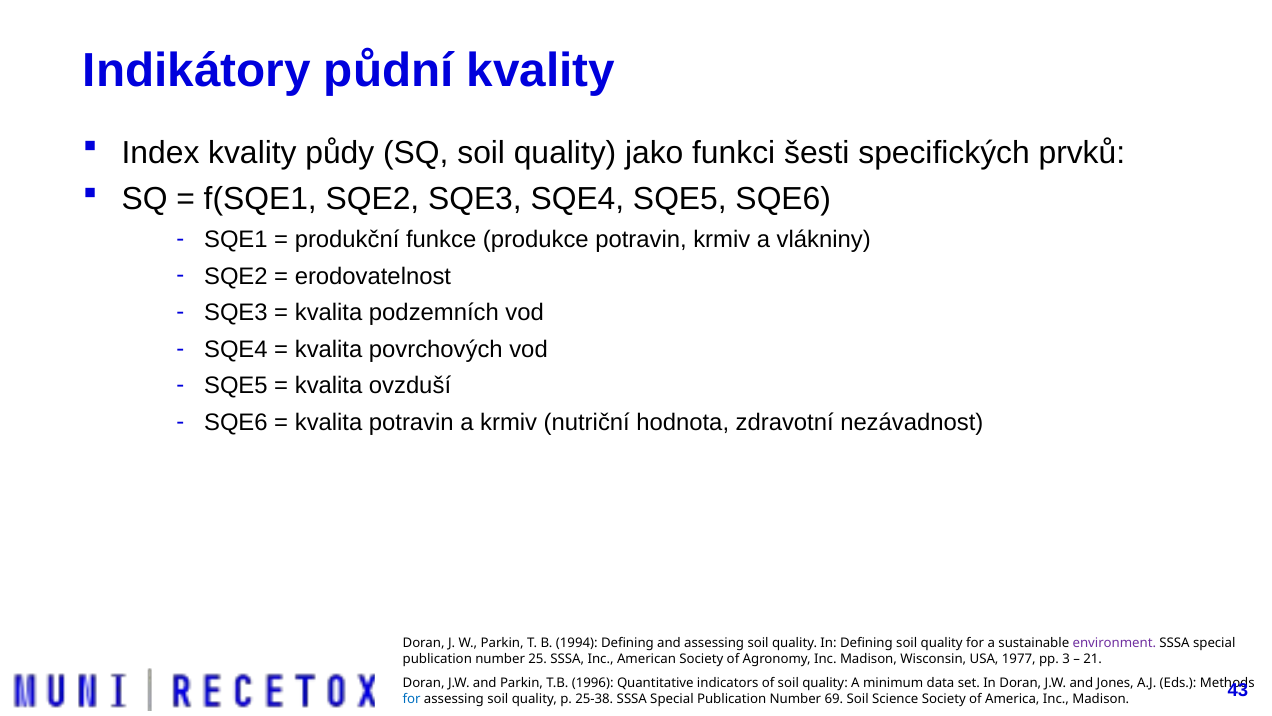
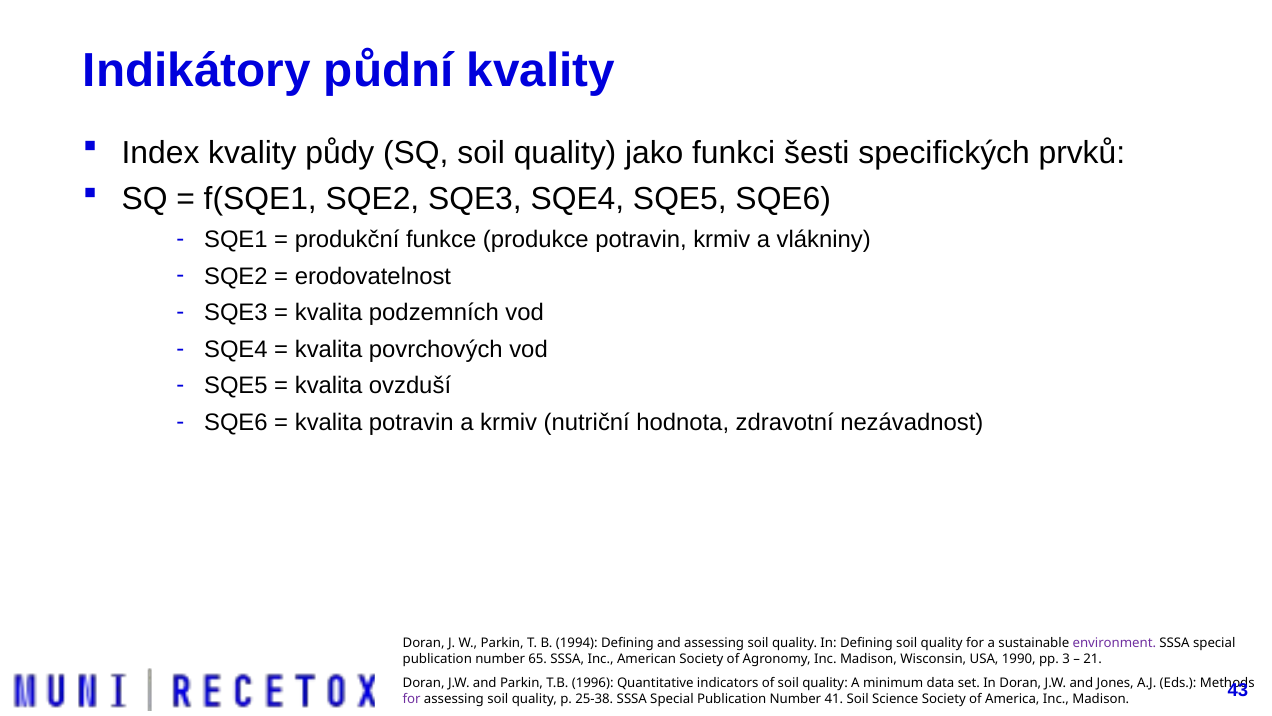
25: 25 -> 65
1977: 1977 -> 1990
for at (412, 698) colour: blue -> purple
69: 69 -> 41
